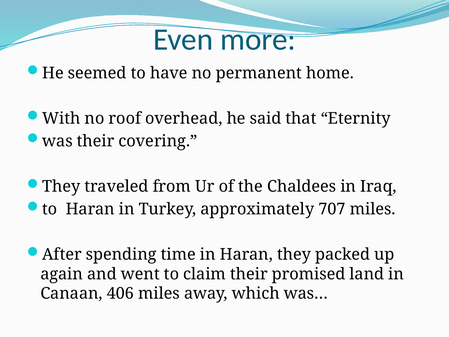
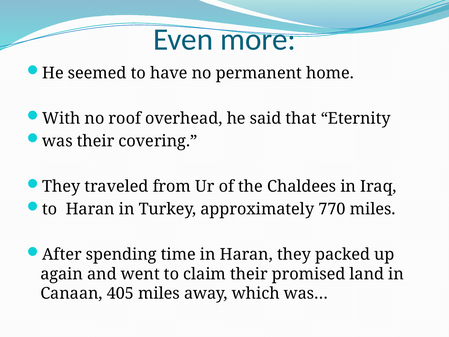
707: 707 -> 770
406: 406 -> 405
